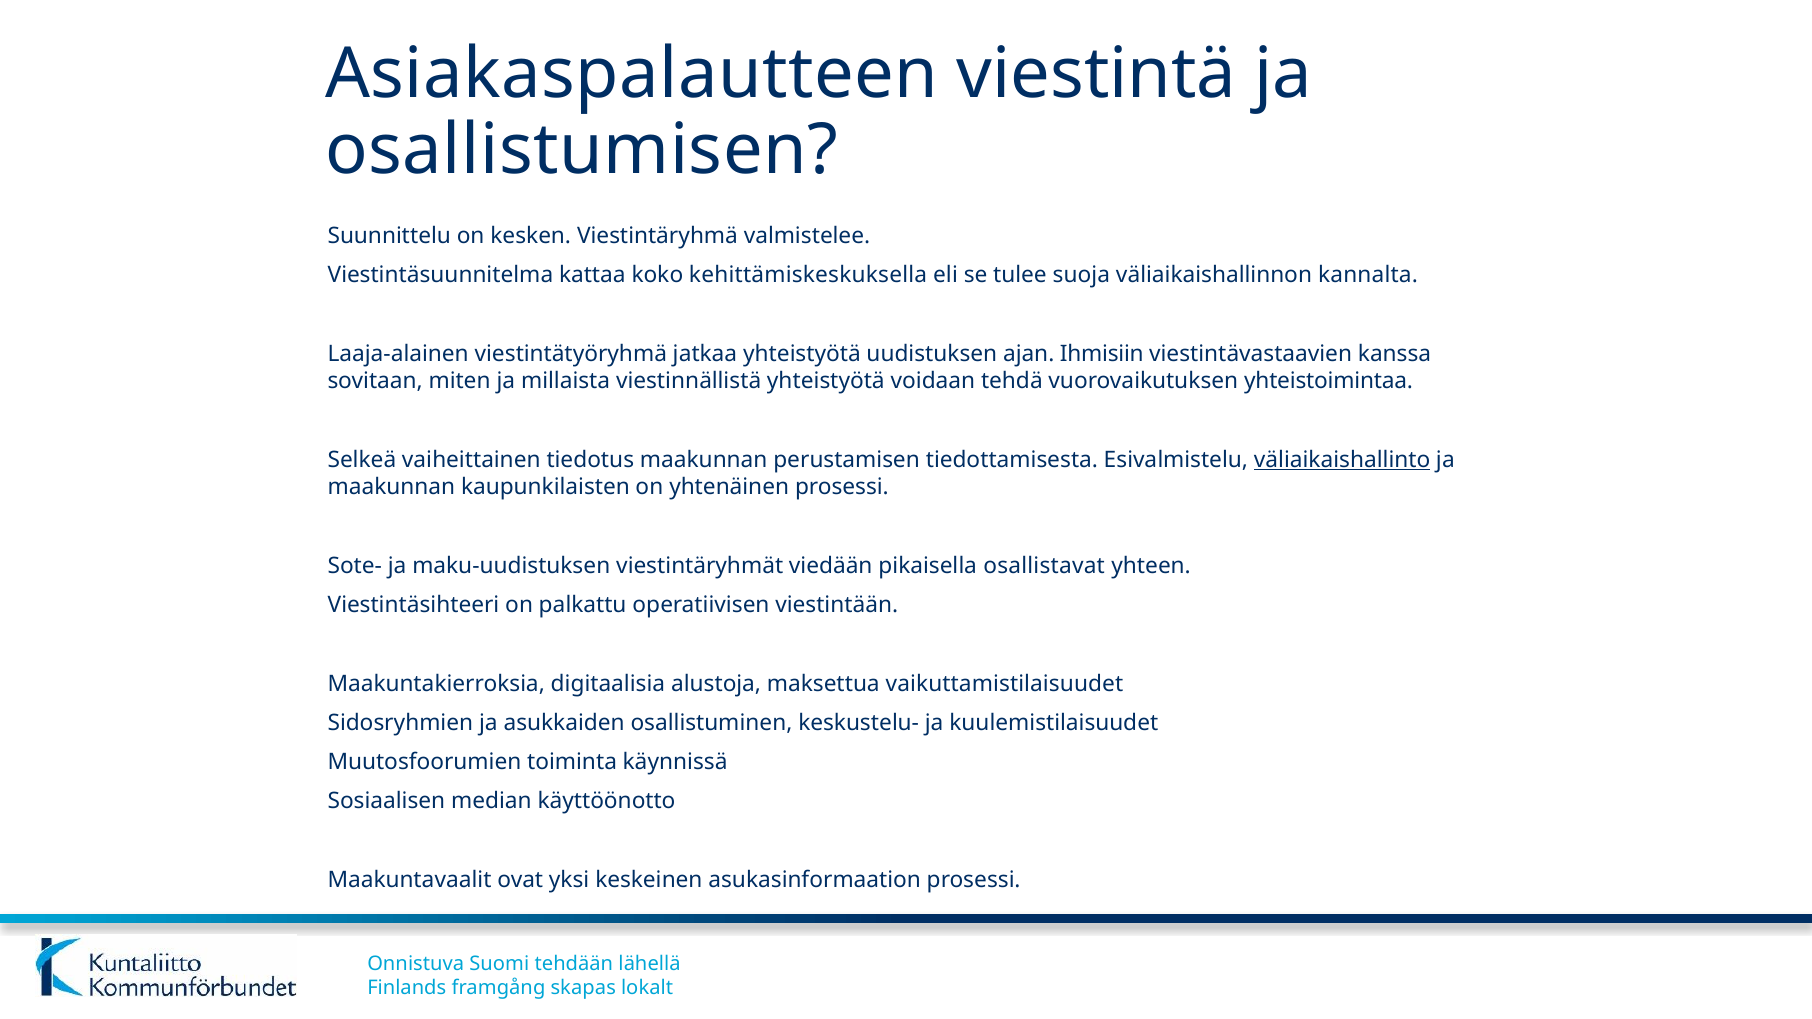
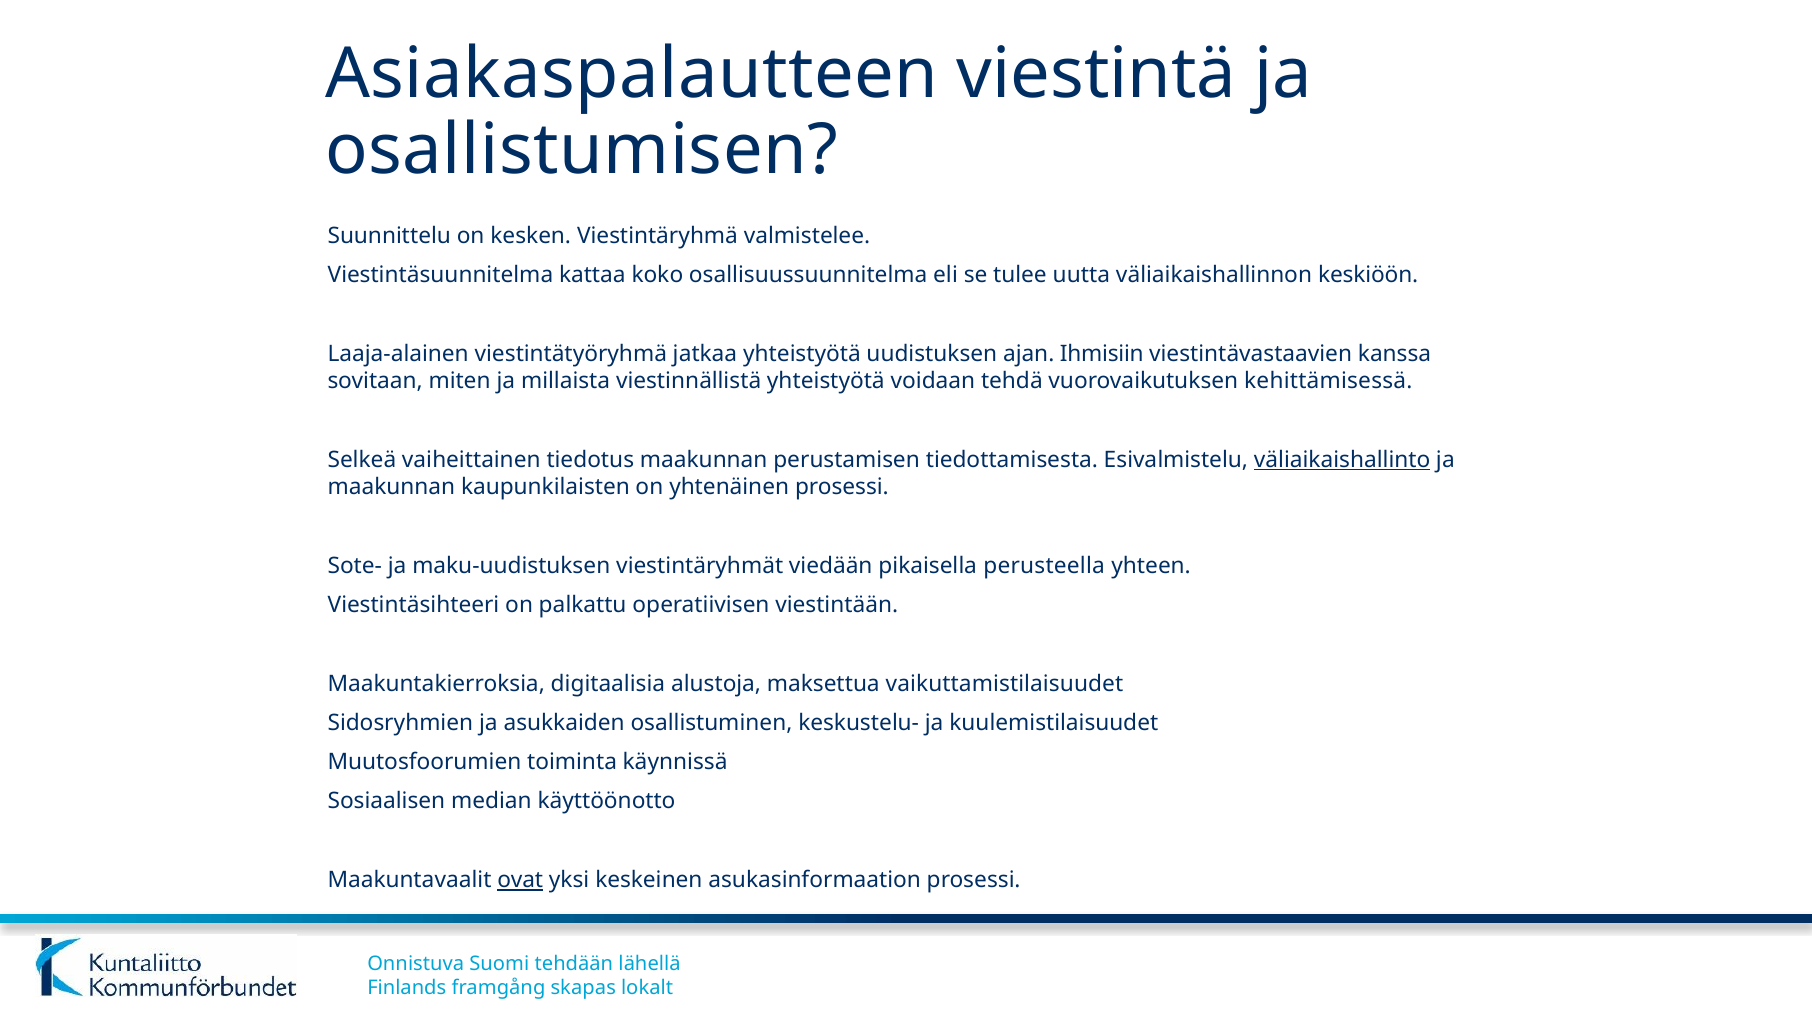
kehittämiskeskuksella: kehittämiskeskuksella -> osallisuussuunnitelma
suoja: suoja -> uutta
kannalta: kannalta -> keskiöön
yhteistoimintaa: yhteistoimintaa -> kehittämisessä
osallistavat: osallistavat -> perusteella
ovat underline: none -> present
